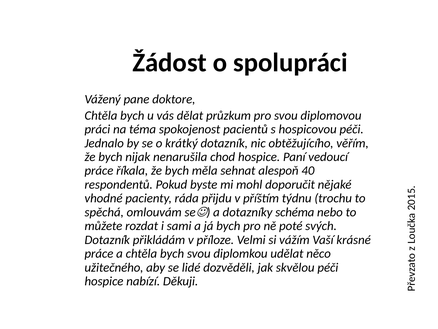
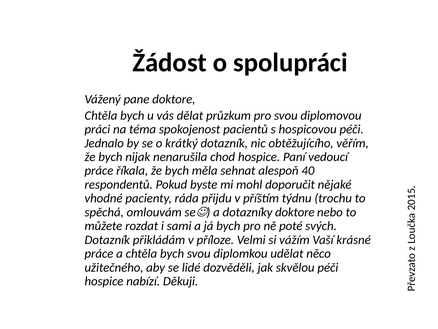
dotazníky schéma: schéma -> doktore
